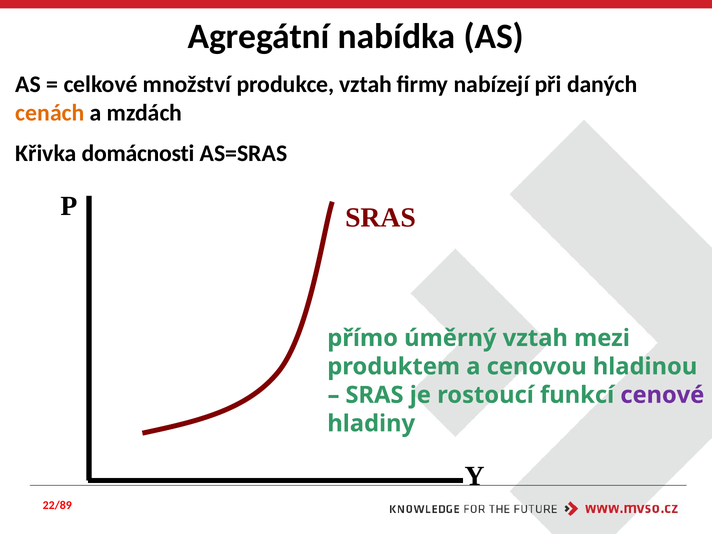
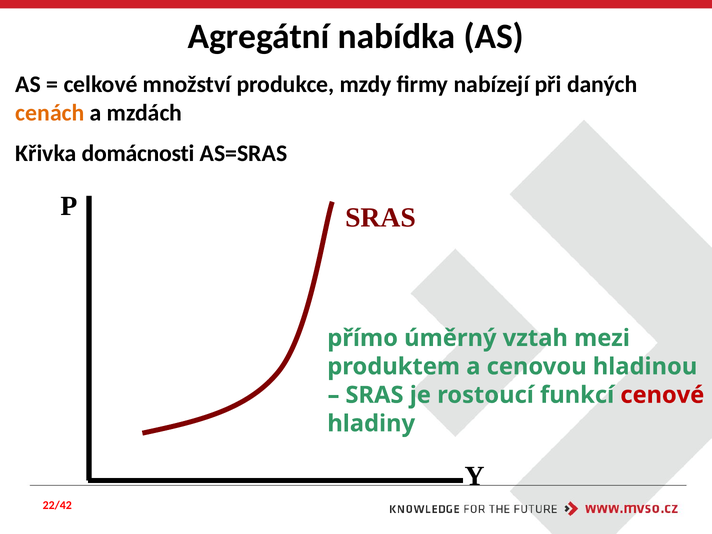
produkce vztah: vztah -> mzdy
cenové colour: purple -> red
22/89: 22/89 -> 22/42
